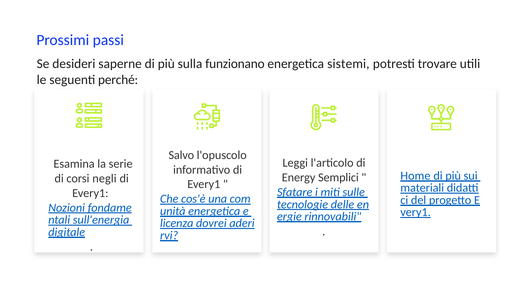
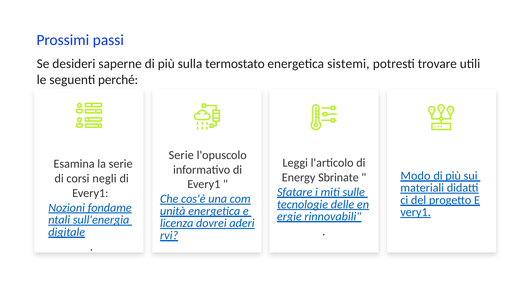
funzionano: funzionano -> termostato
Salvo at (181, 155): Salvo -> Serie
Home: Home -> Modo
Semplici: Semplici -> Sbrinate
